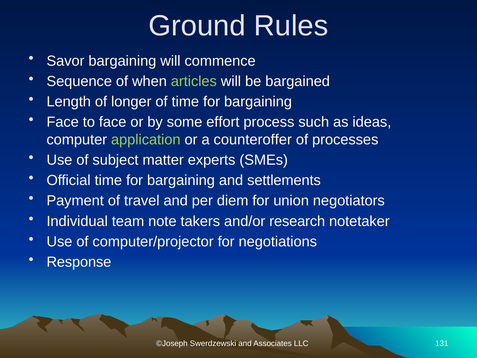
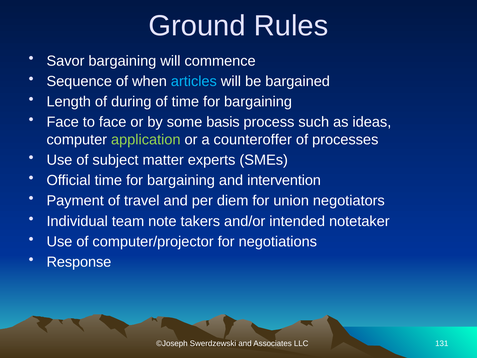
articles colour: light green -> light blue
longer: longer -> during
effort: effort -> basis
settlements: settlements -> intervention
research: research -> intended
